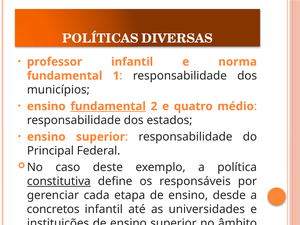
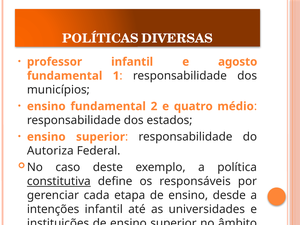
norma: norma -> agosto
fundamental at (108, 106) underline: present -> none
Principal: Principal -> Autoriza
concretos: concretos -> intenções
